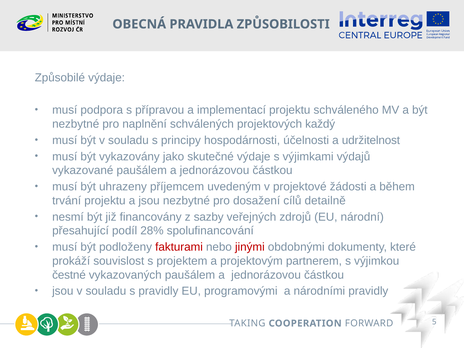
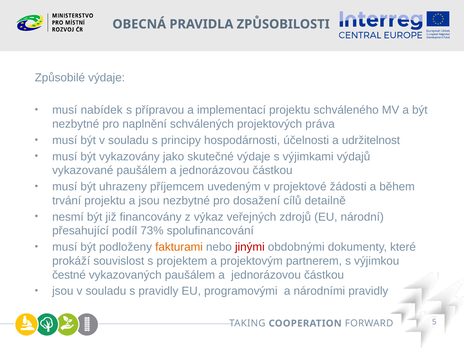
podpora: podpora -> nabídek
každý: každý -> práva
sazby: sazby -> výkaz
28%: 28% -> 73%
fakturami colour: red -> orange
